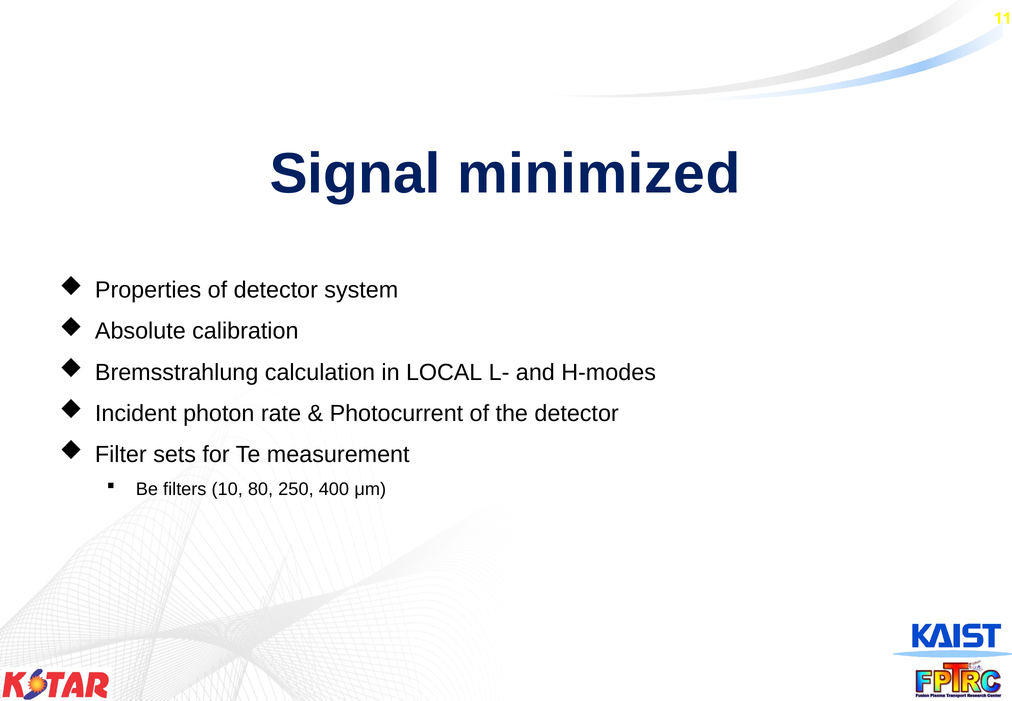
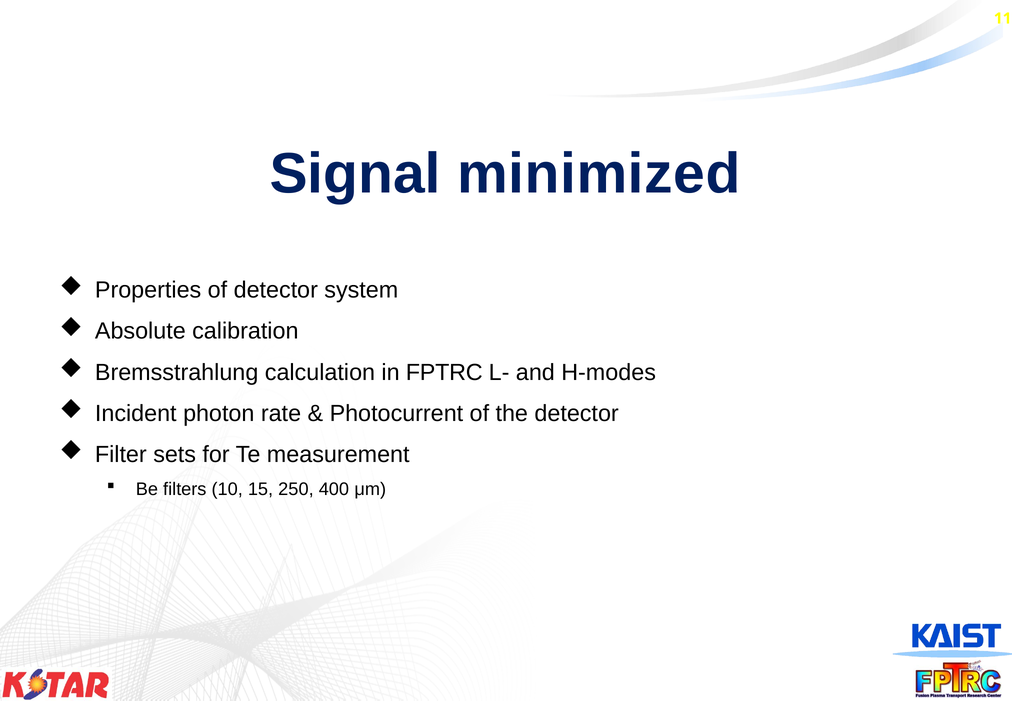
LOCAL: LOCAL -> FPTRC
80: 80 -> 15
